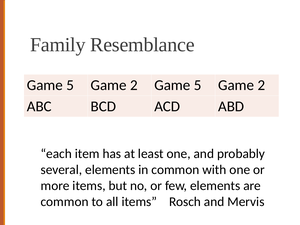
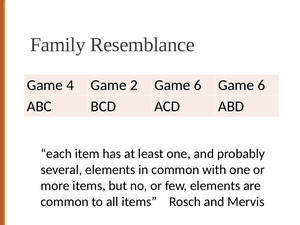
5 at (70, 85): 5 -> 4
2 Game 5: 5 -> 6
2 at (261, 85): 2 -> 6
